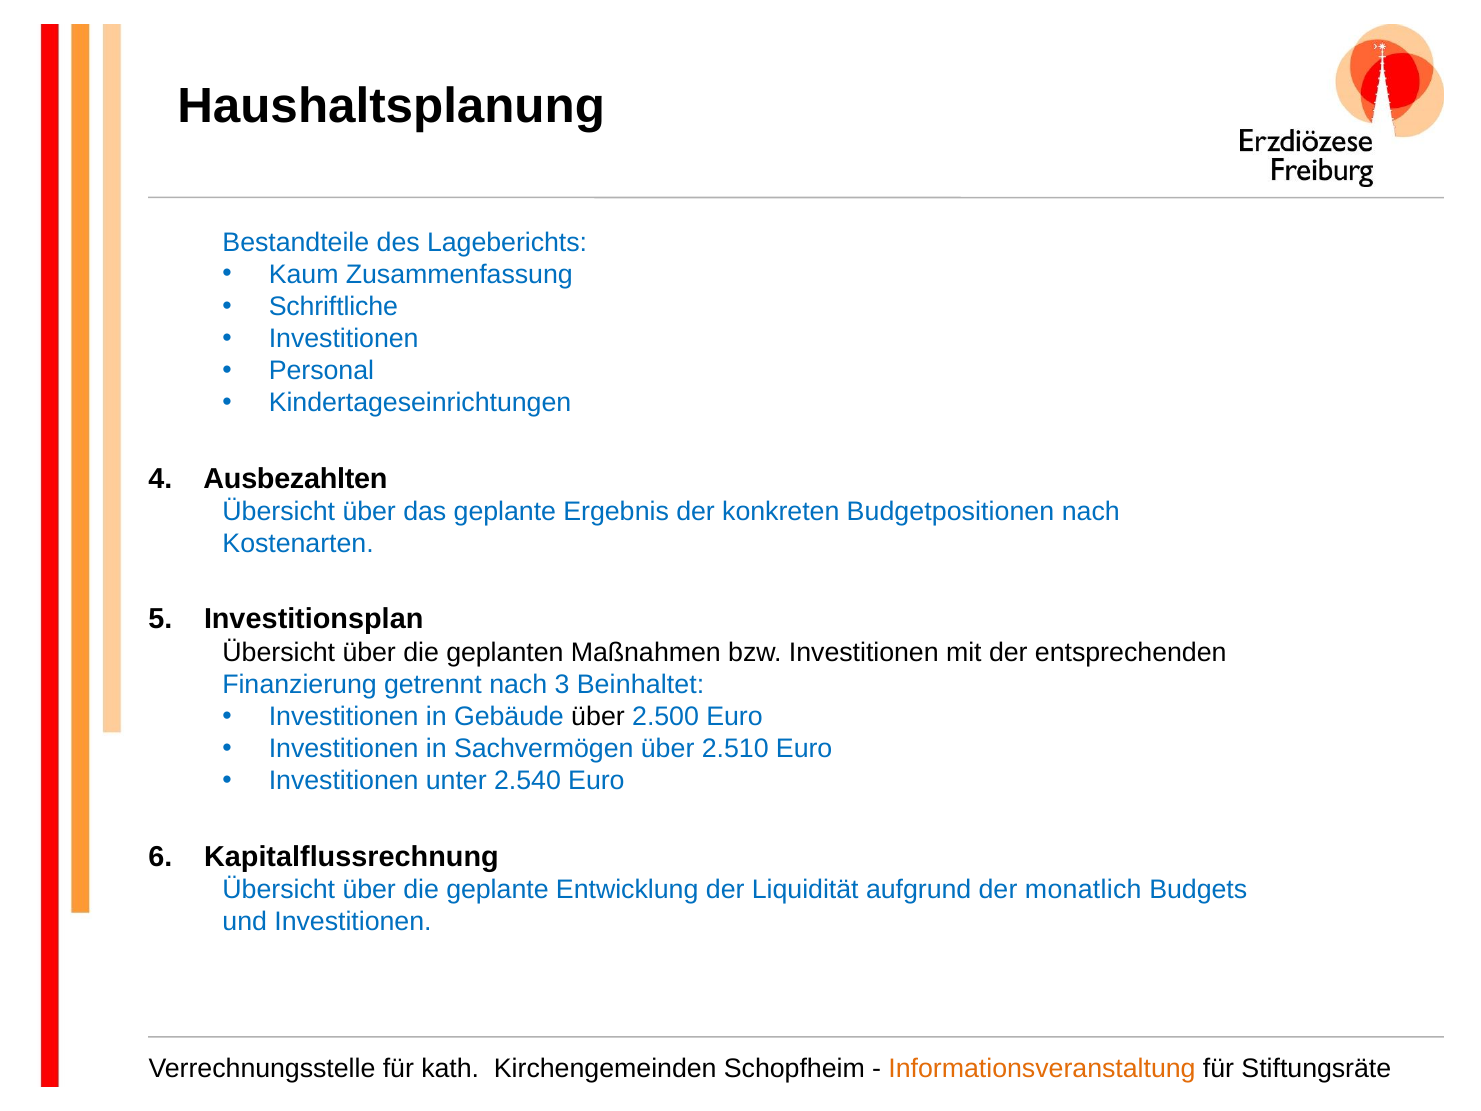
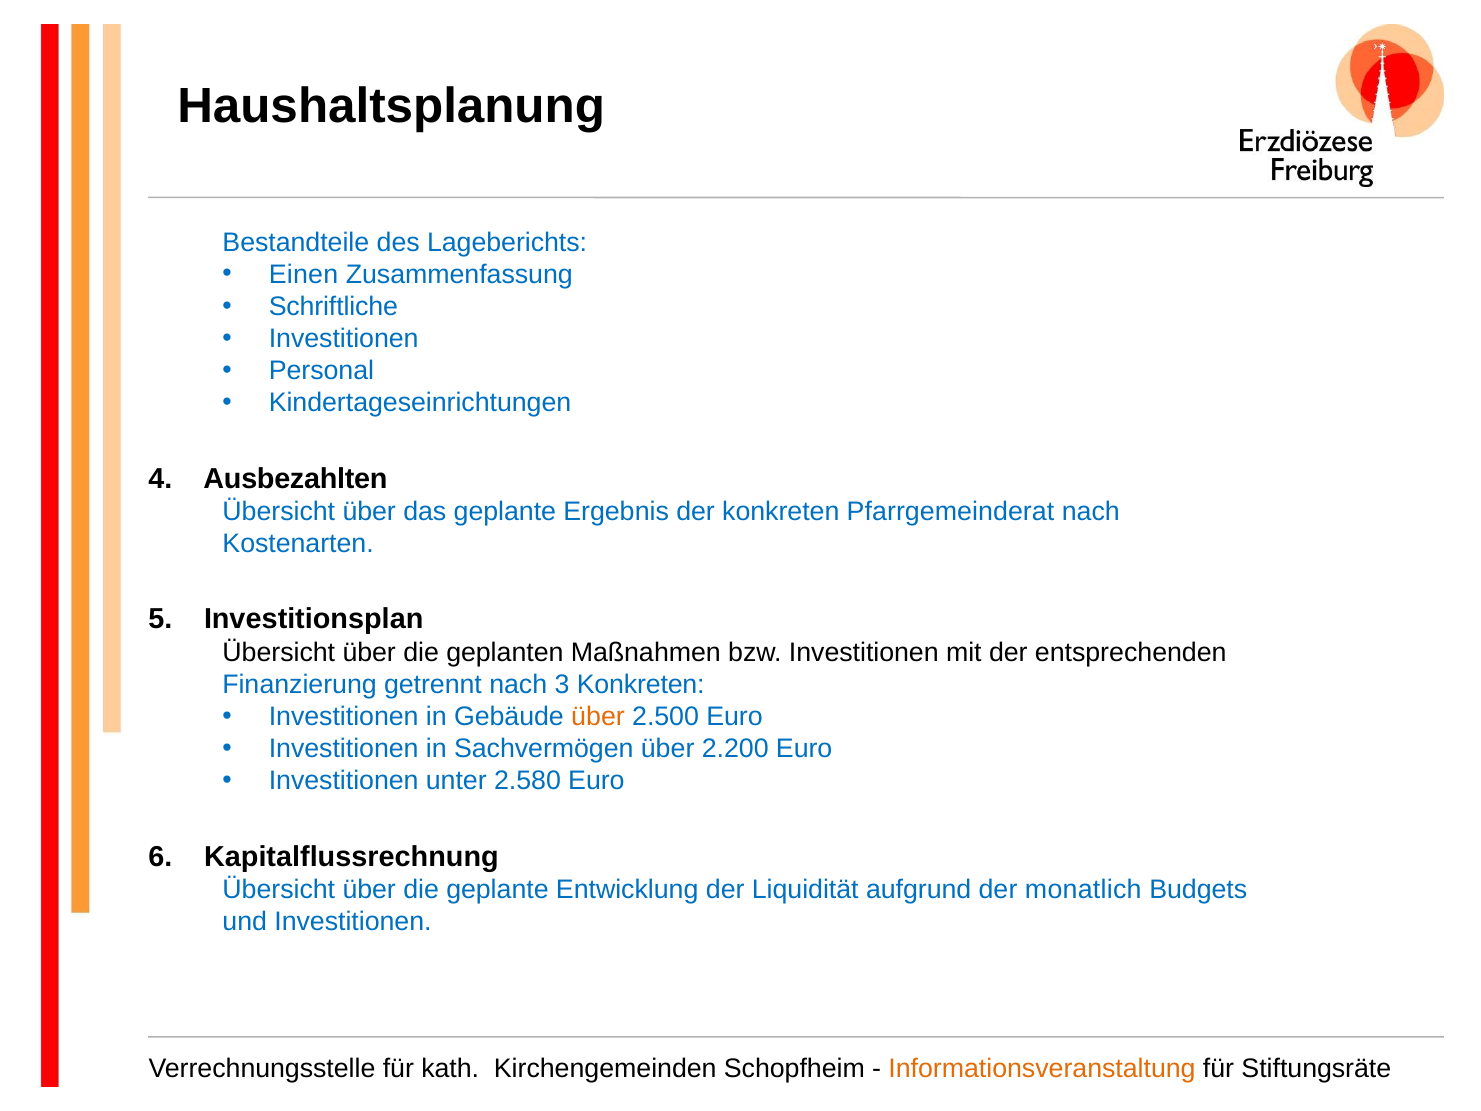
Kaum: Kaum -> Einen
Budgetpositionen: Budgetpositionen -> Pfarrgemeinderat
3 Beinhaltet: Beinhaltet -> Konkreten
über at (598, 717) colour: black -> orange
2.510: 2.510 -> 2.200
2.540: 2.540 -> 2.580
